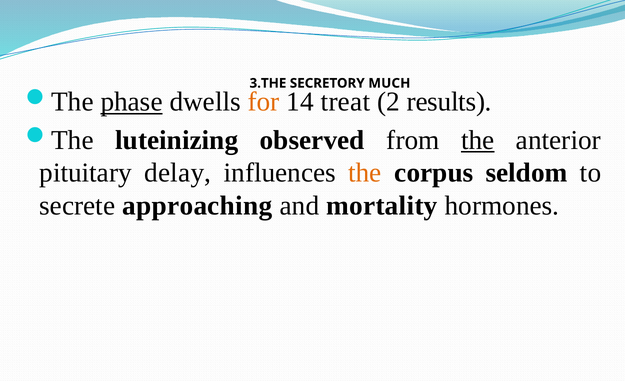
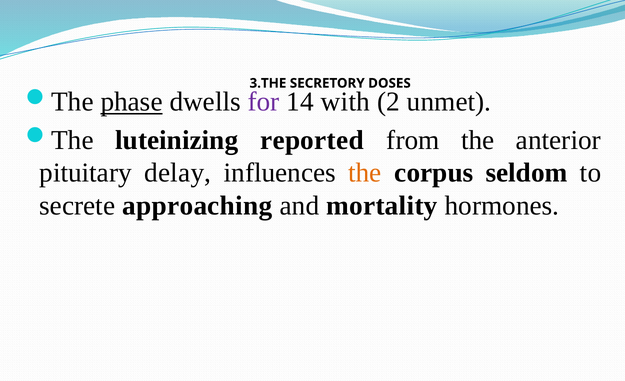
MUCH: MUCH -> DOSES
for colour: orange -> purple
treat: treat -> with
results: results -> unmet
observed: observed -> reported
the at (478, 140) underline: present -> none
